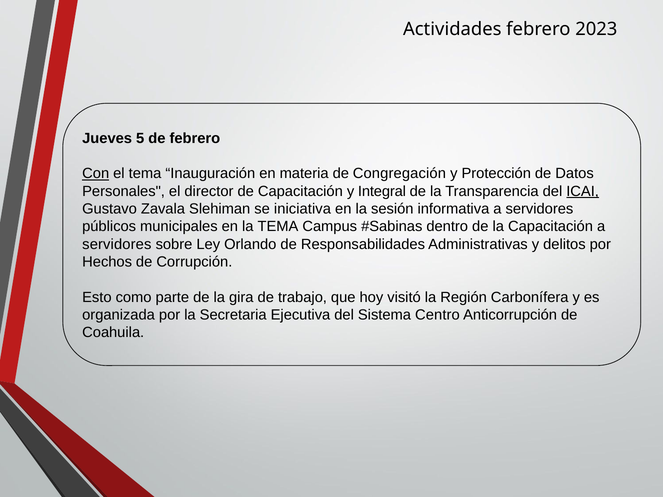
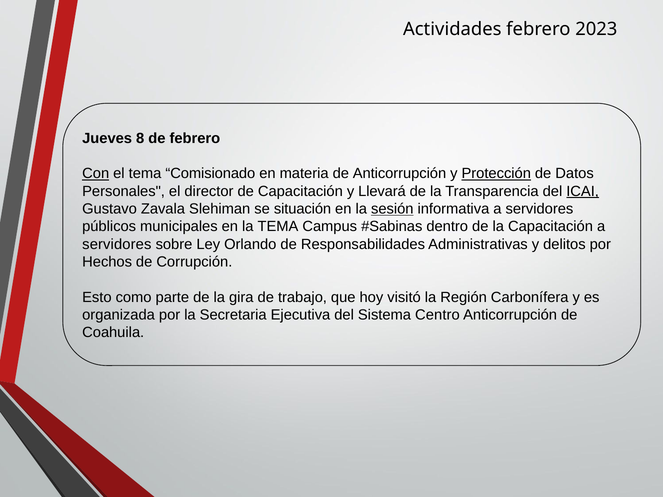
5: 5 -> 8
Inauguración: Inauguración -> Comisionado
de Congregación: Congregación -> Anticorrupción
Protección underline: none -> present
Integral: Integral -> Llevará
iniciativa: iniciativa -> situación
sesión underline: none -> present
